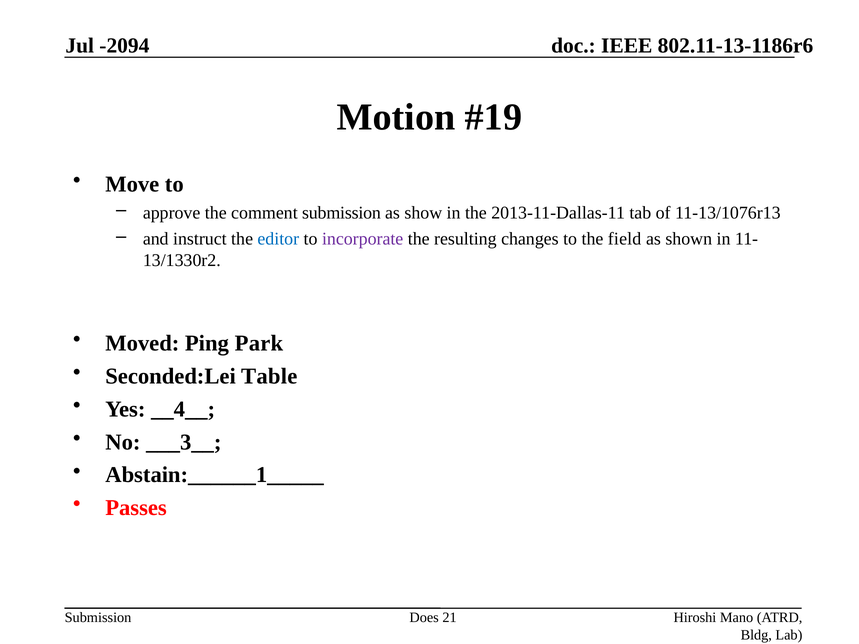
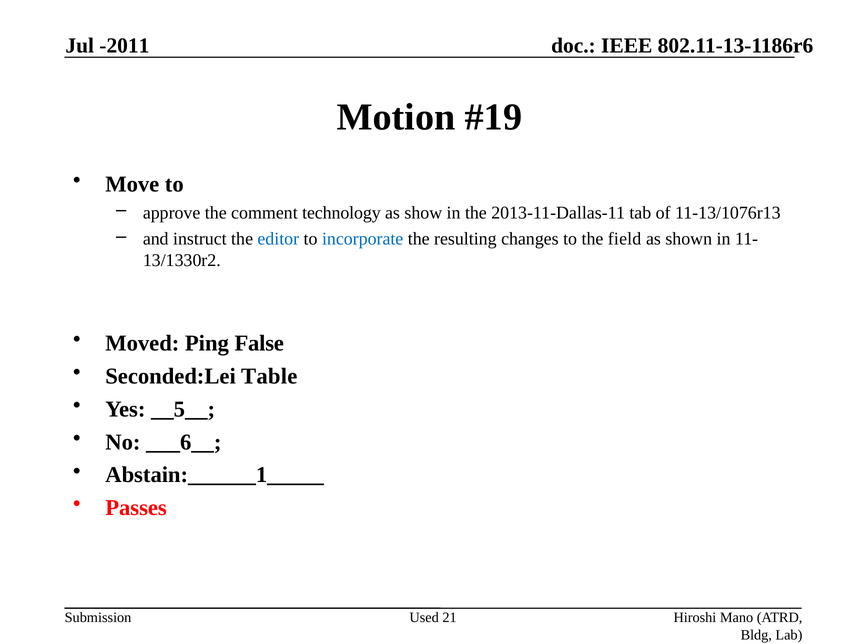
-2094: -2094 -> -2011
comment submission: submission -> technology
incorporate colour: purple -> blue
Park: Park -> False
__4__: __4__ -> __5__
___3__: ___3__ -> ___6__
Does: Does -> Used
